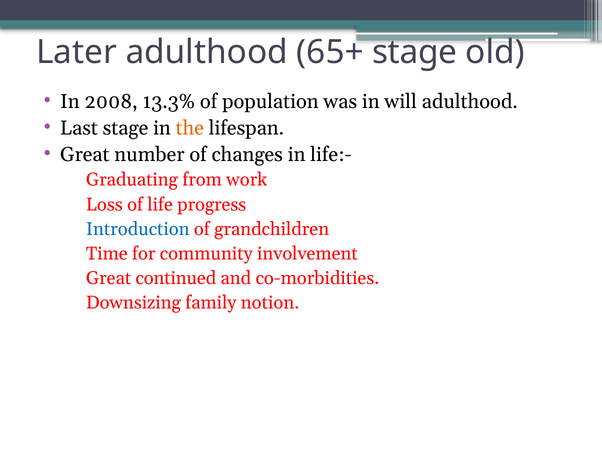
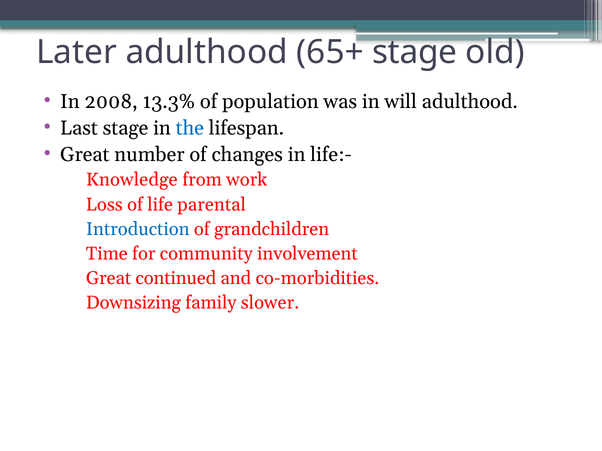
the colour: orange -> blue
Graduating: Graduating -> Knowledge
progress: progress -> parental
notion: notion -> slower
